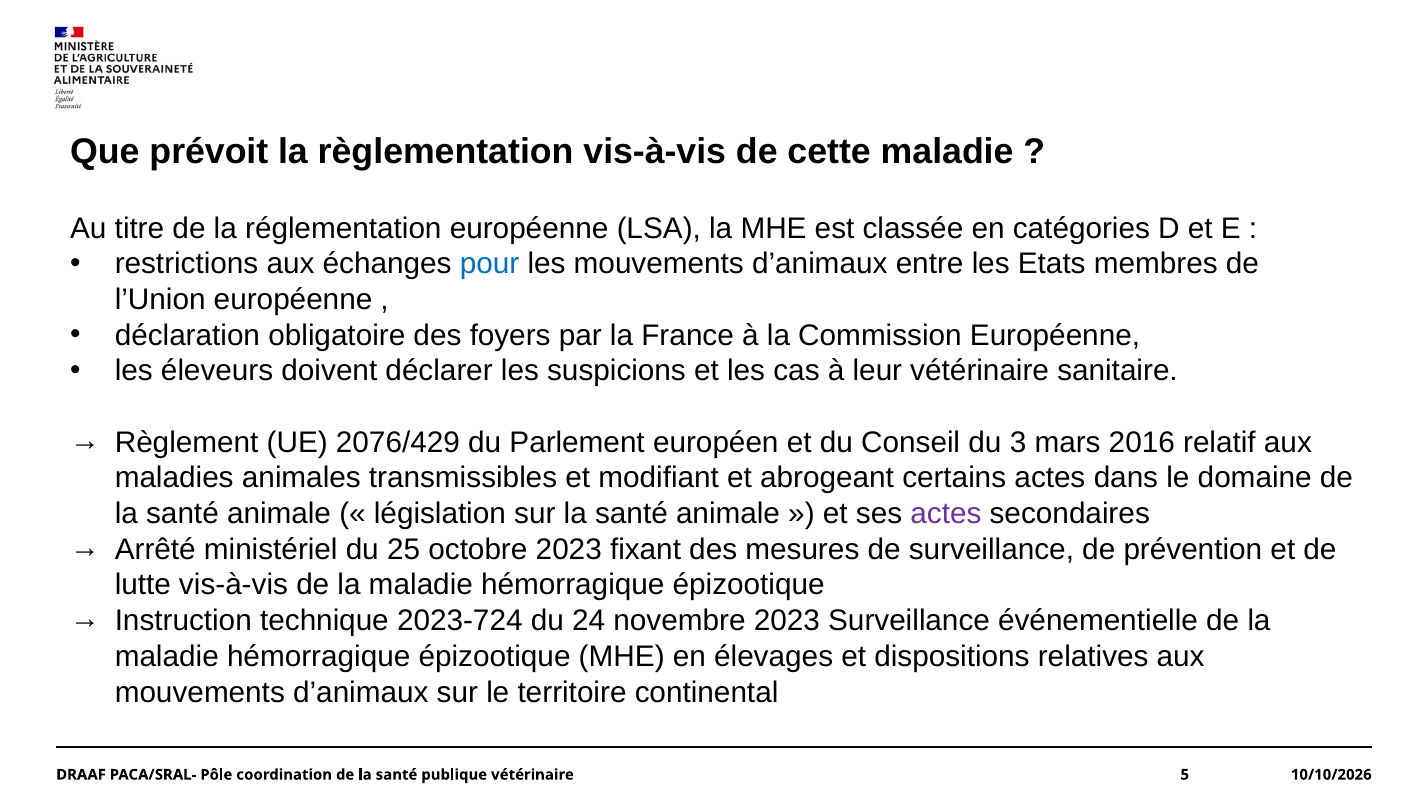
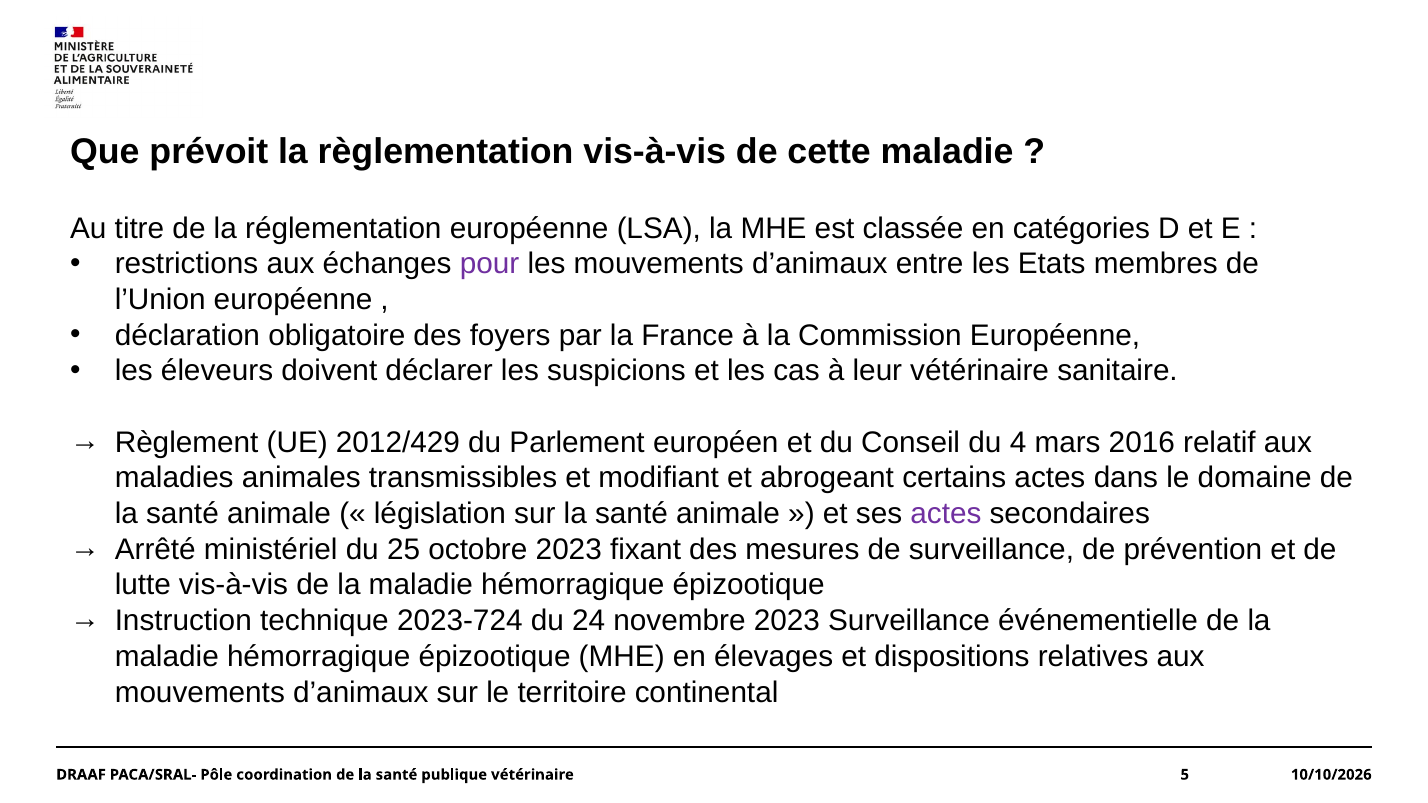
pour colour: blue -> purple
2076/429: 2076/429 -> 2012/429
3: 3 -> 4
